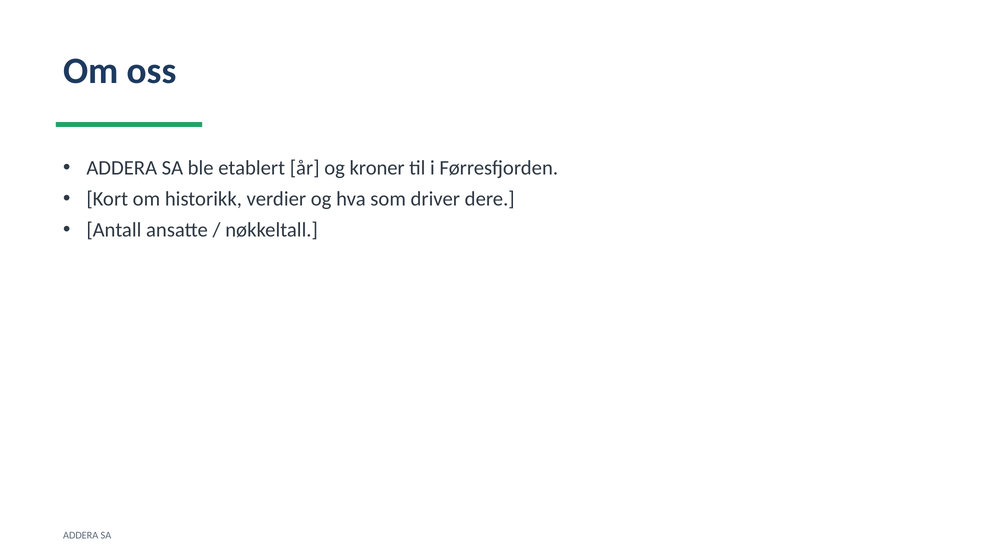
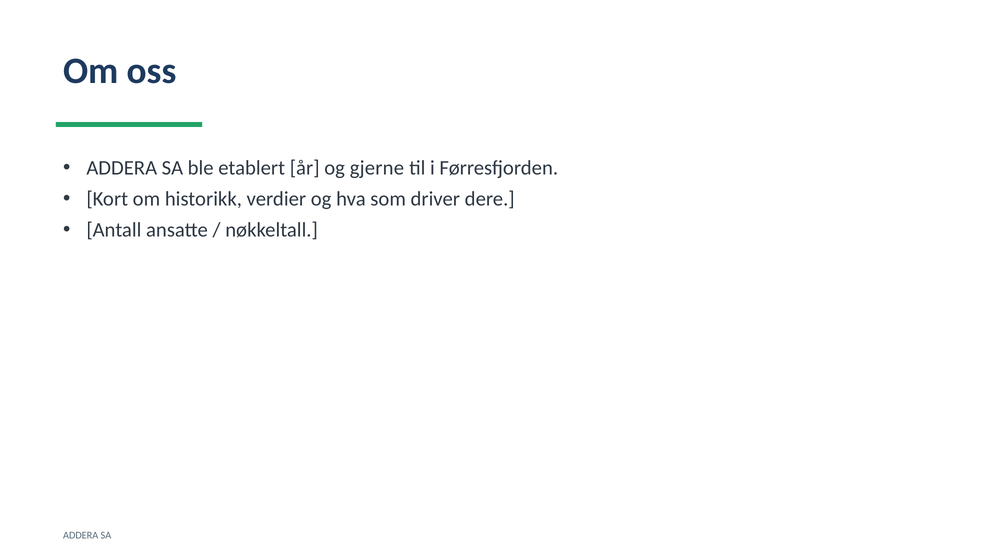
kroner: kroner -> gjerne
